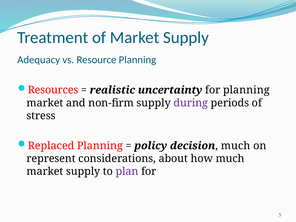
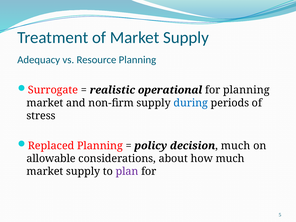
Resources: Resources -> Surrogate
uncertainty: uncertainty -> operational
during colour: purple -> blue
represent: represent -> allowable
